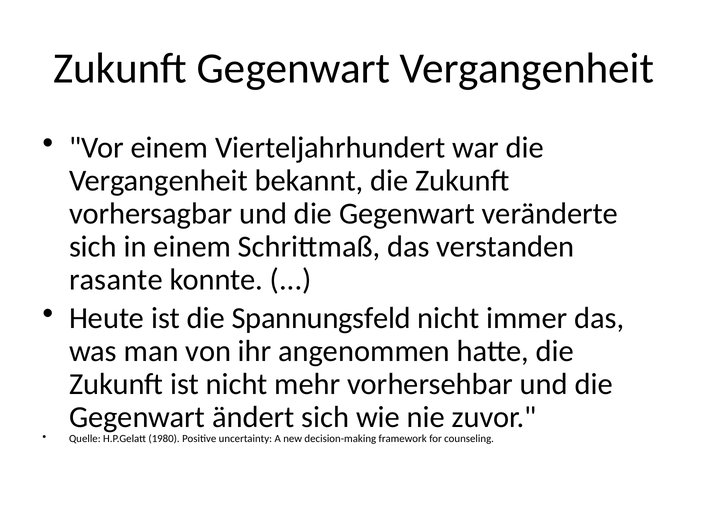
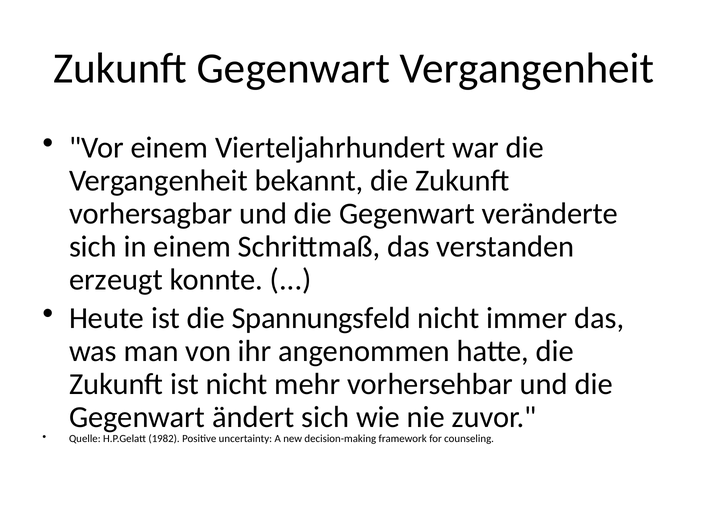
rasante: rasante -> erzeugt
1980: 1980 -> 1982
